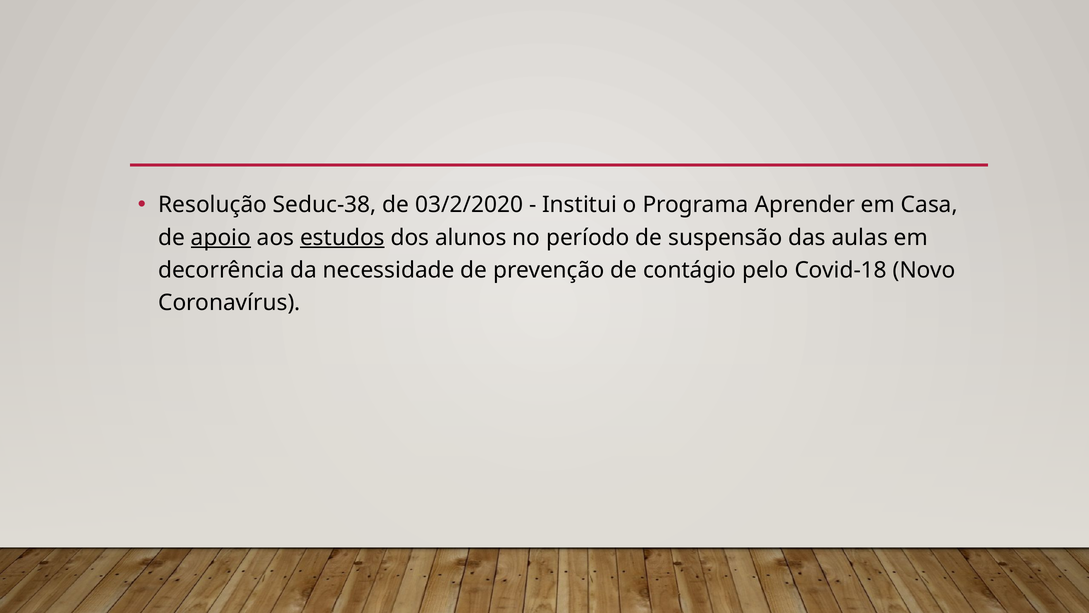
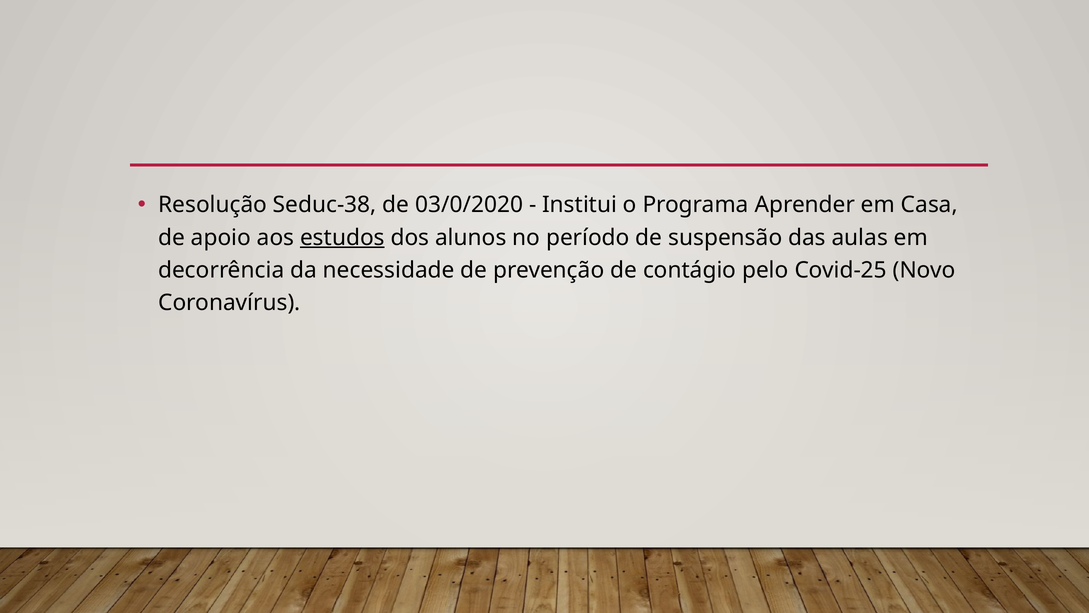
03/2/2020: 03/2/2020 -> 03/0/2020
apoio underline: present -> none
Covid-18: Covid-18 -> Covid-25
